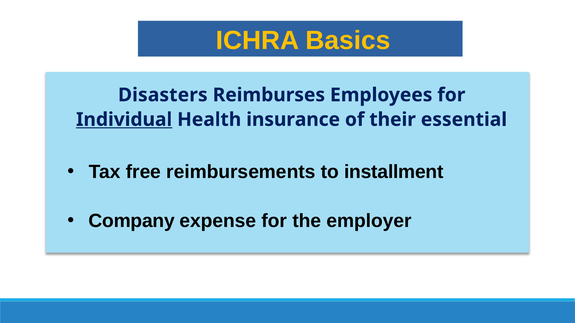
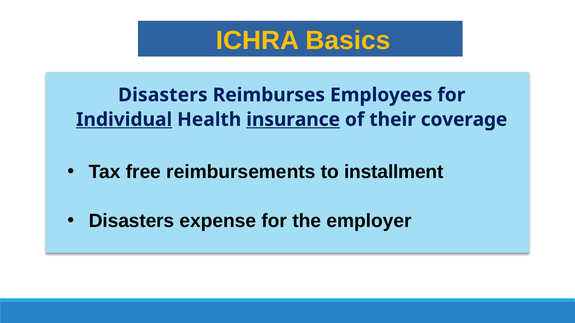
insurance underline: none -> present
essential: essential -> coverage
Company at (132, 221): Company -> Disasters
